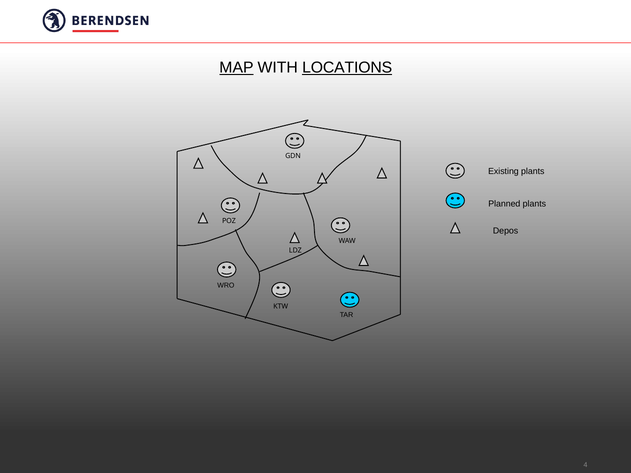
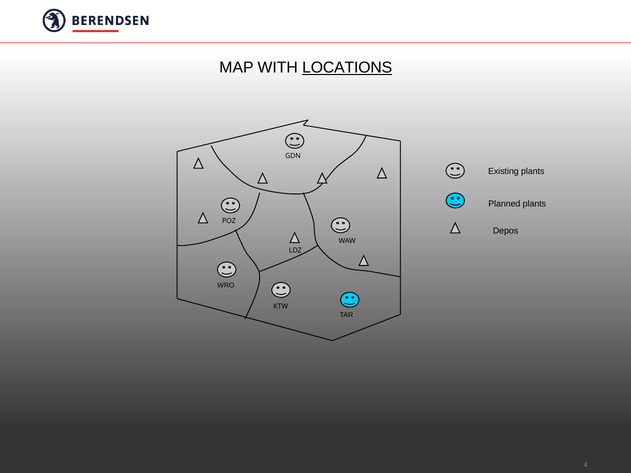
MAP underline: present -> none
